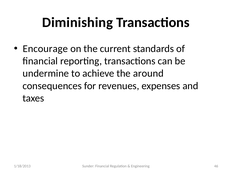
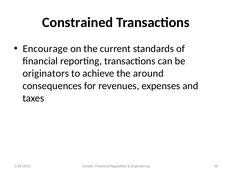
Diminishing: Diminishing -> Constrained
undermine: undermine -> originators
